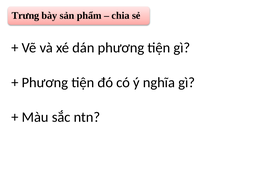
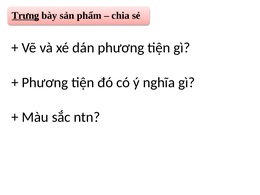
Trưng underline: none -> present
